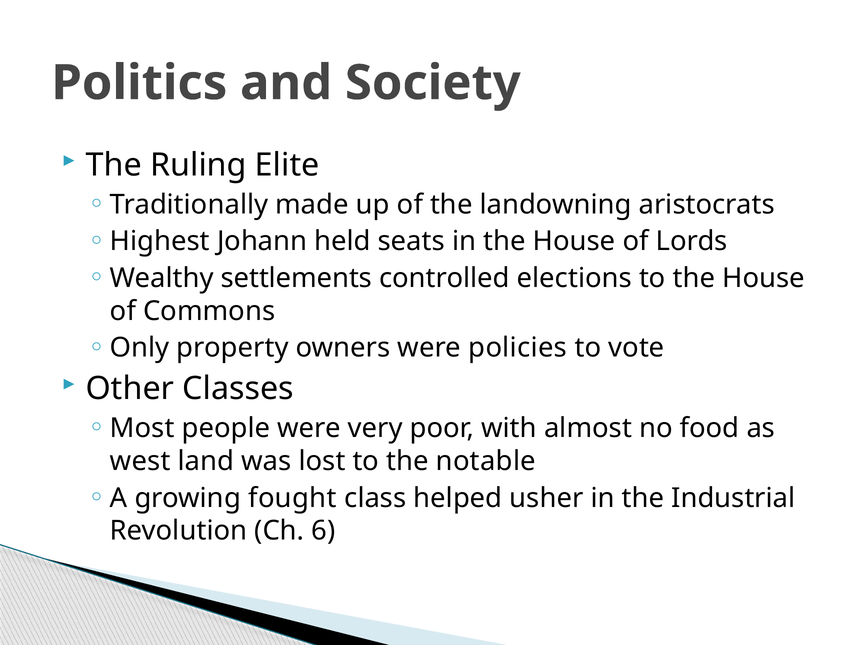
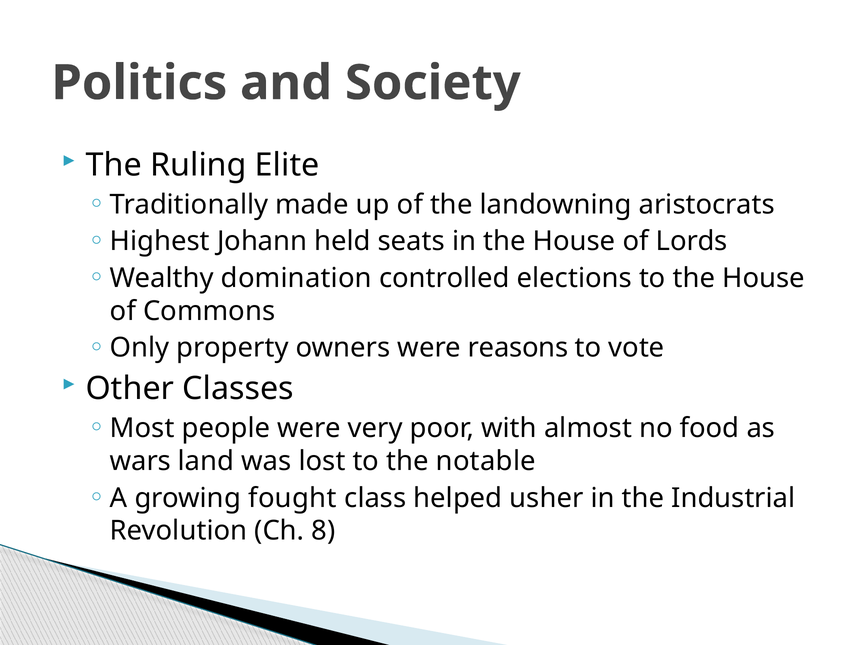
settlements: settlements -> domination
policies: policies -> reasons
west: west -> wars
6: 6 -> 8
